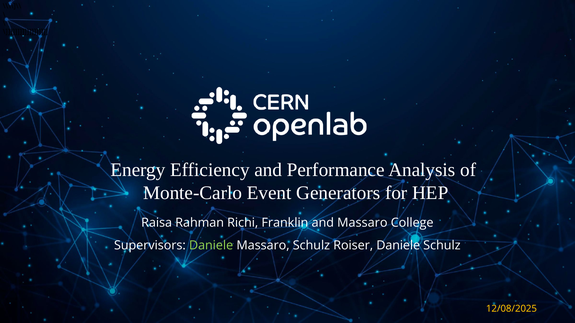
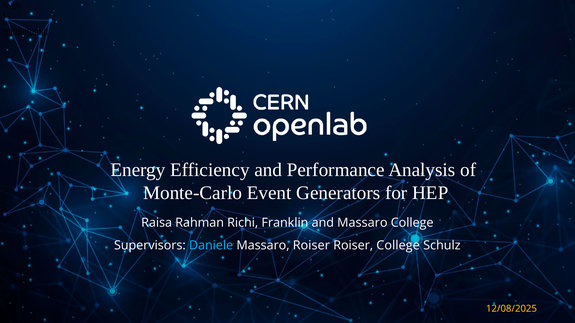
Daniele at (211, 246) colour: light green -> light blue
Massaro Schulz: Schulz -> Roiser
Roiser Daniele: Daniele -> College
